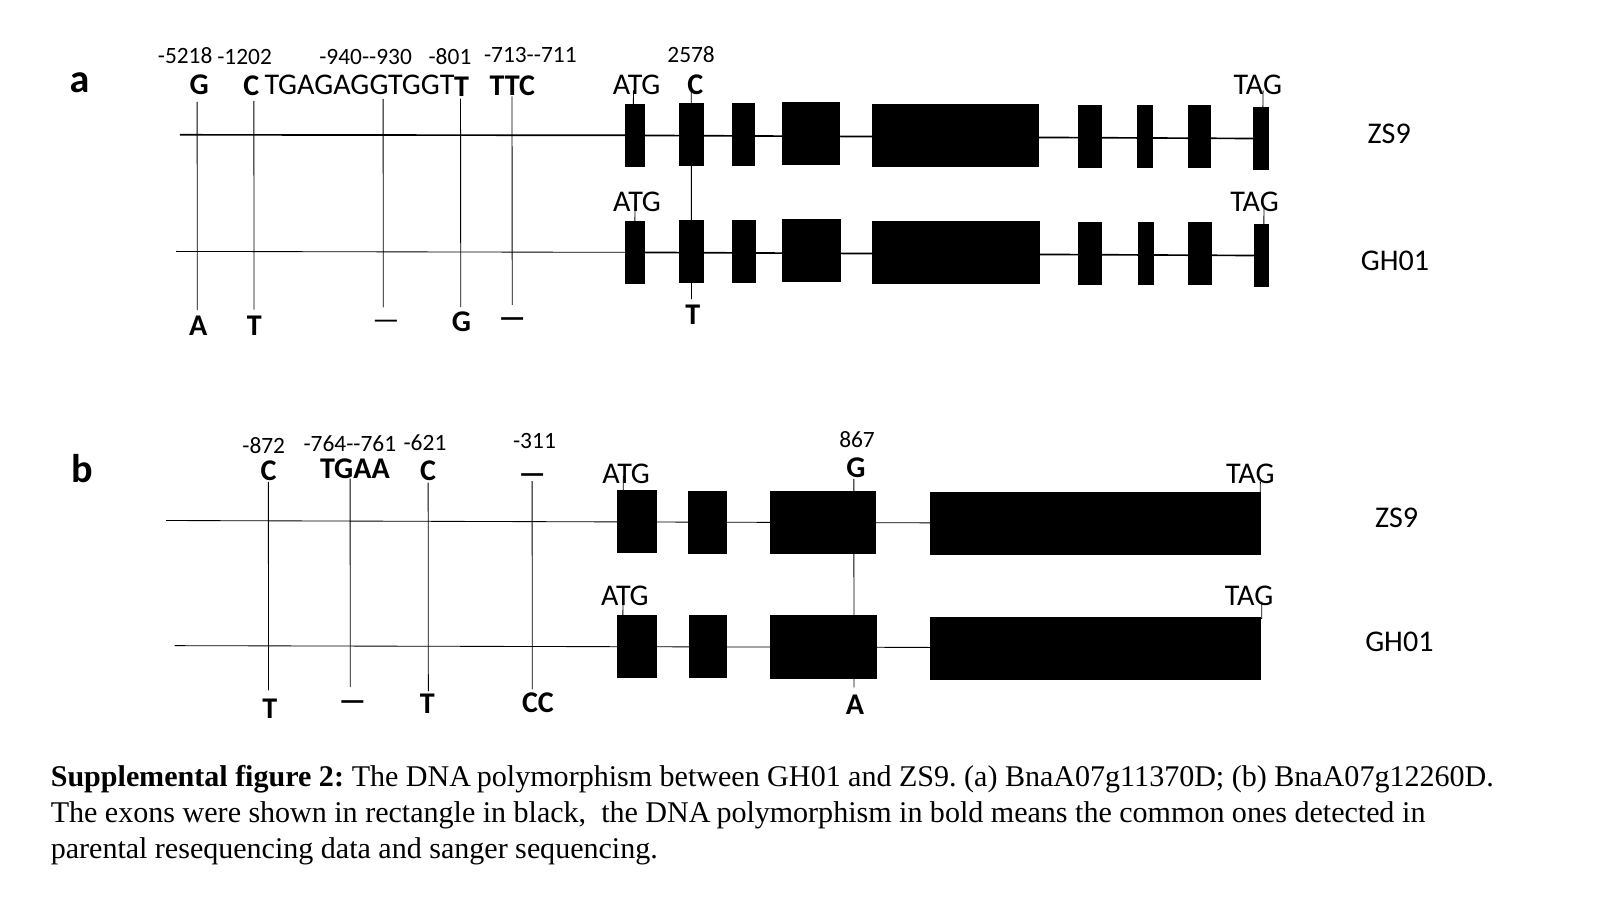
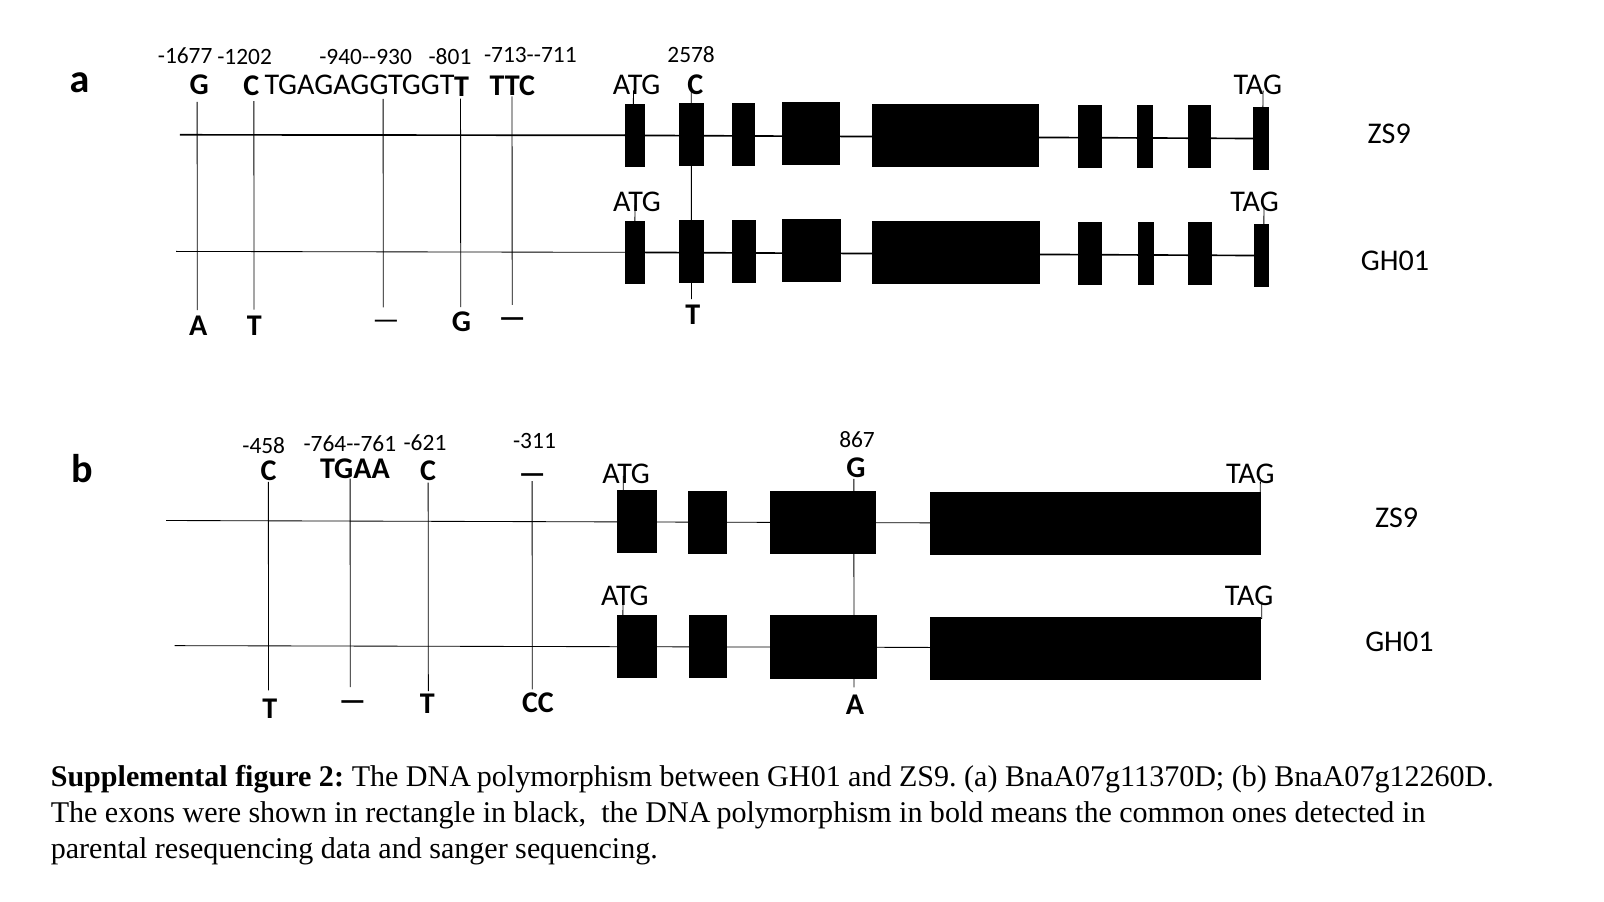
-5218: -5218 -> -1677
-872: -872 -> -458
